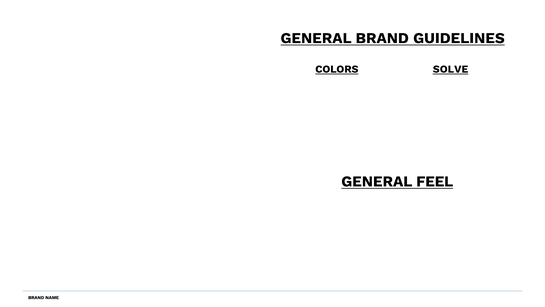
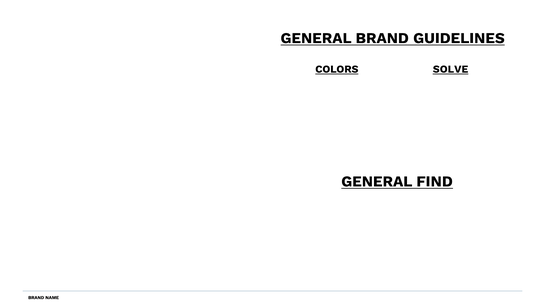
FEEL: FEEL -> FIND
